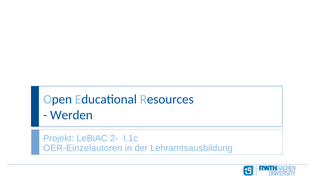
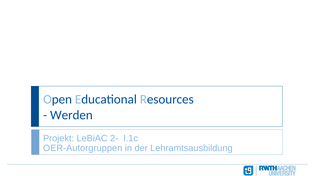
OER-Einzelautoren: OER-Einzelautoren -> OER-Autorgruppen
